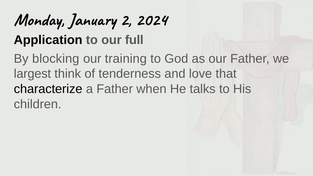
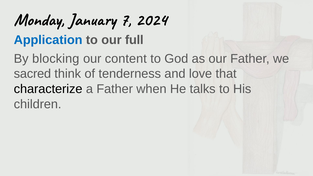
2: 2 -> 7
Application colour: black -> blue
training: training -> content
largest: largest -> sacred
